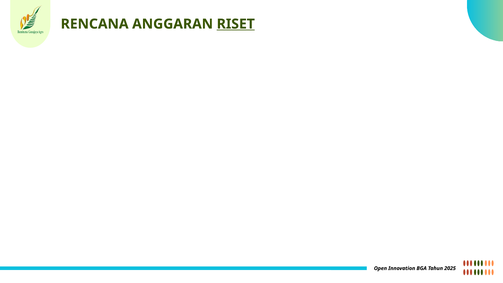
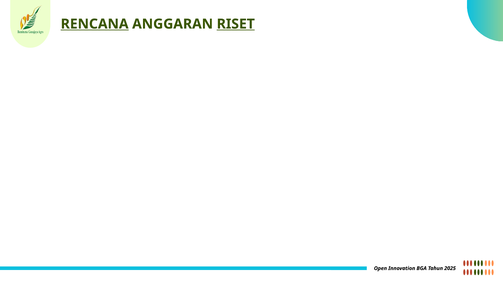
RENCANA underline: none -> present
